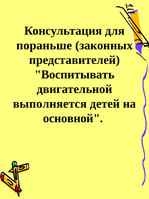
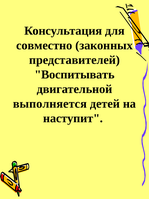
пораньше: пораньше -> совместно
основной: основной -> наступит
